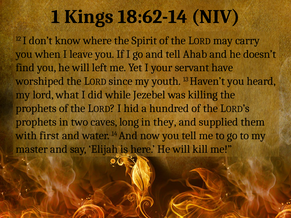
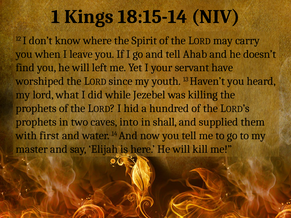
18:62-14: 18:62-14 -> 18:15-14
long: long -> into
they: they -> shall
